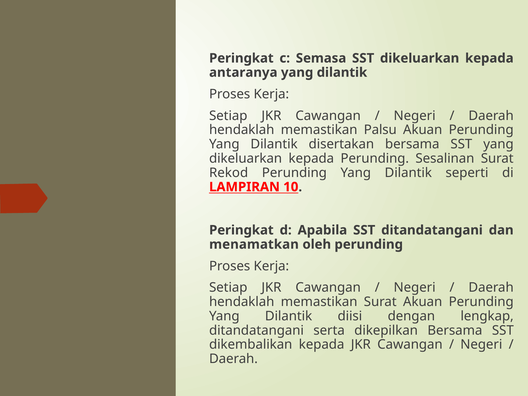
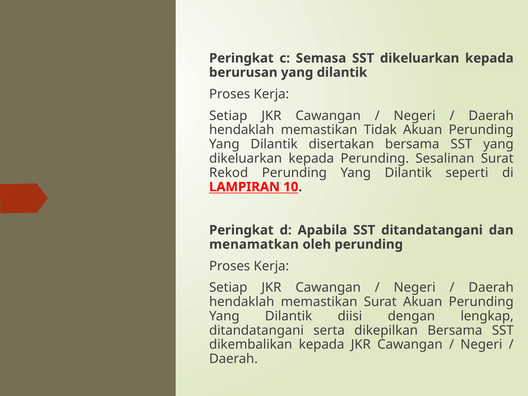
antaranya: antaranya -> berurusan
Palsu: Palsu -> Tidak
